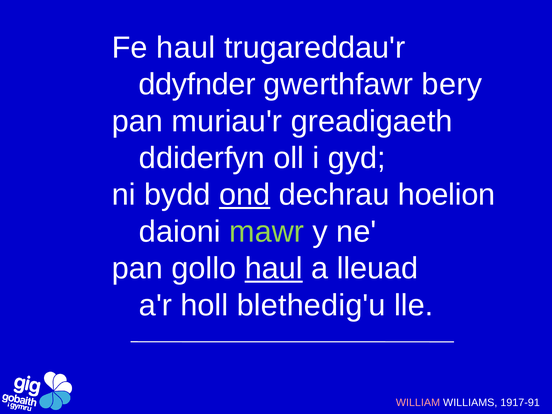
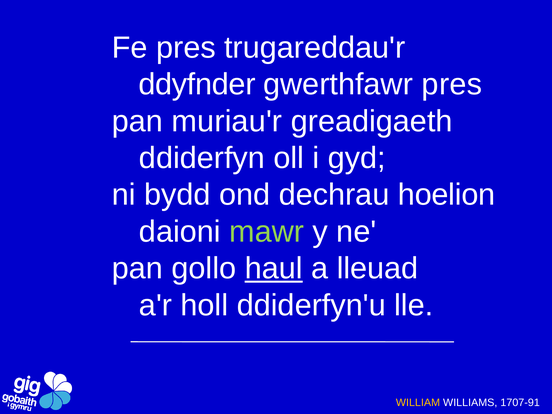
Fe haul: haul -> pres
gwerthfawr bery: bery -> pres
ond underline: present -> none
blethedig'u: blethedig'u -> ddiderfyn'u
WILLIAM colour: pink -> yellow
1917-91: 1917-91 -> 1707-91
